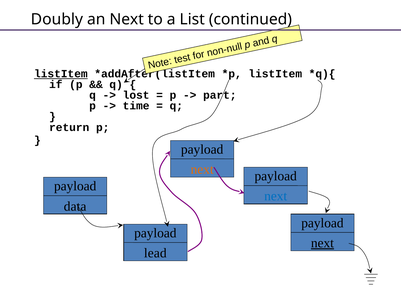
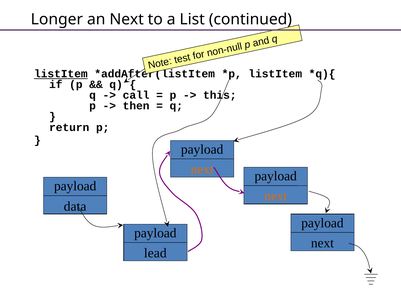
Doubly: Doubly -> Longer
lost: lost -> call
part: part -> this
time: time -> then
next at (276, 196) colour: blue -> orange
next at (322, 243) underline: present -> none
